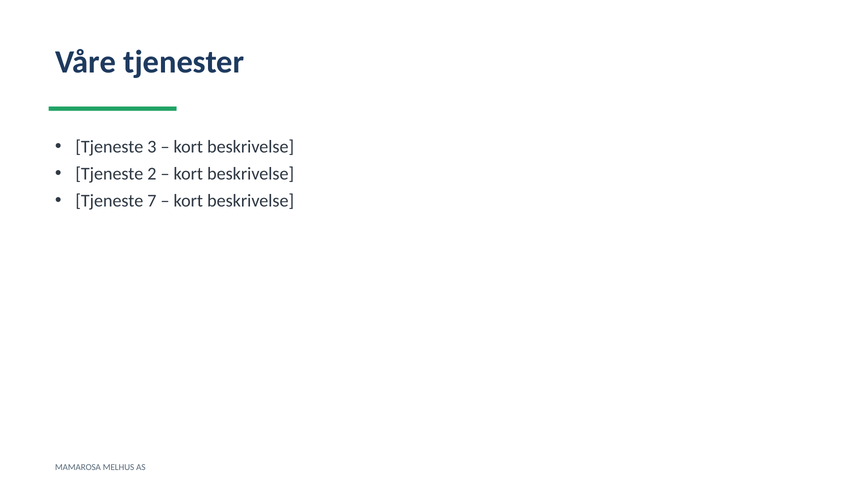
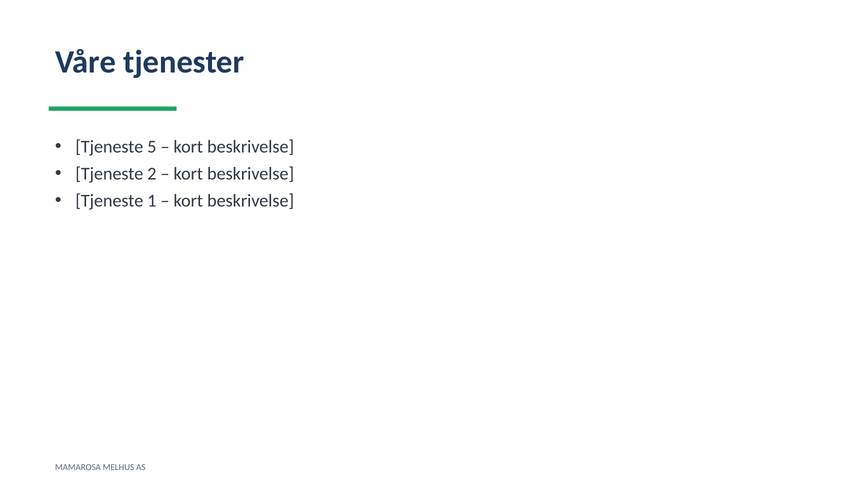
3: 3 -> 5
7: 7 -> 1
